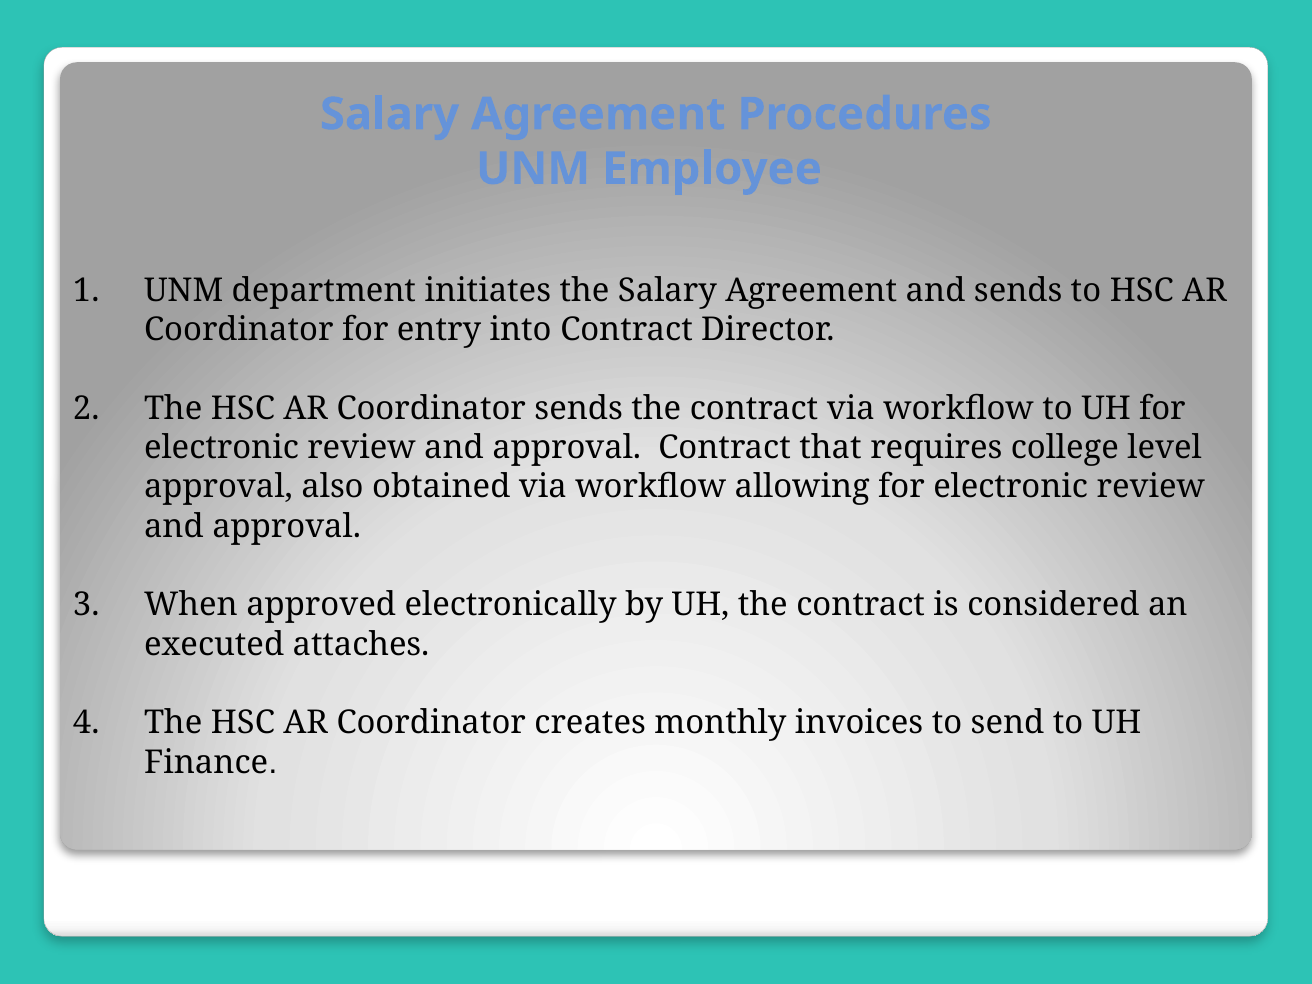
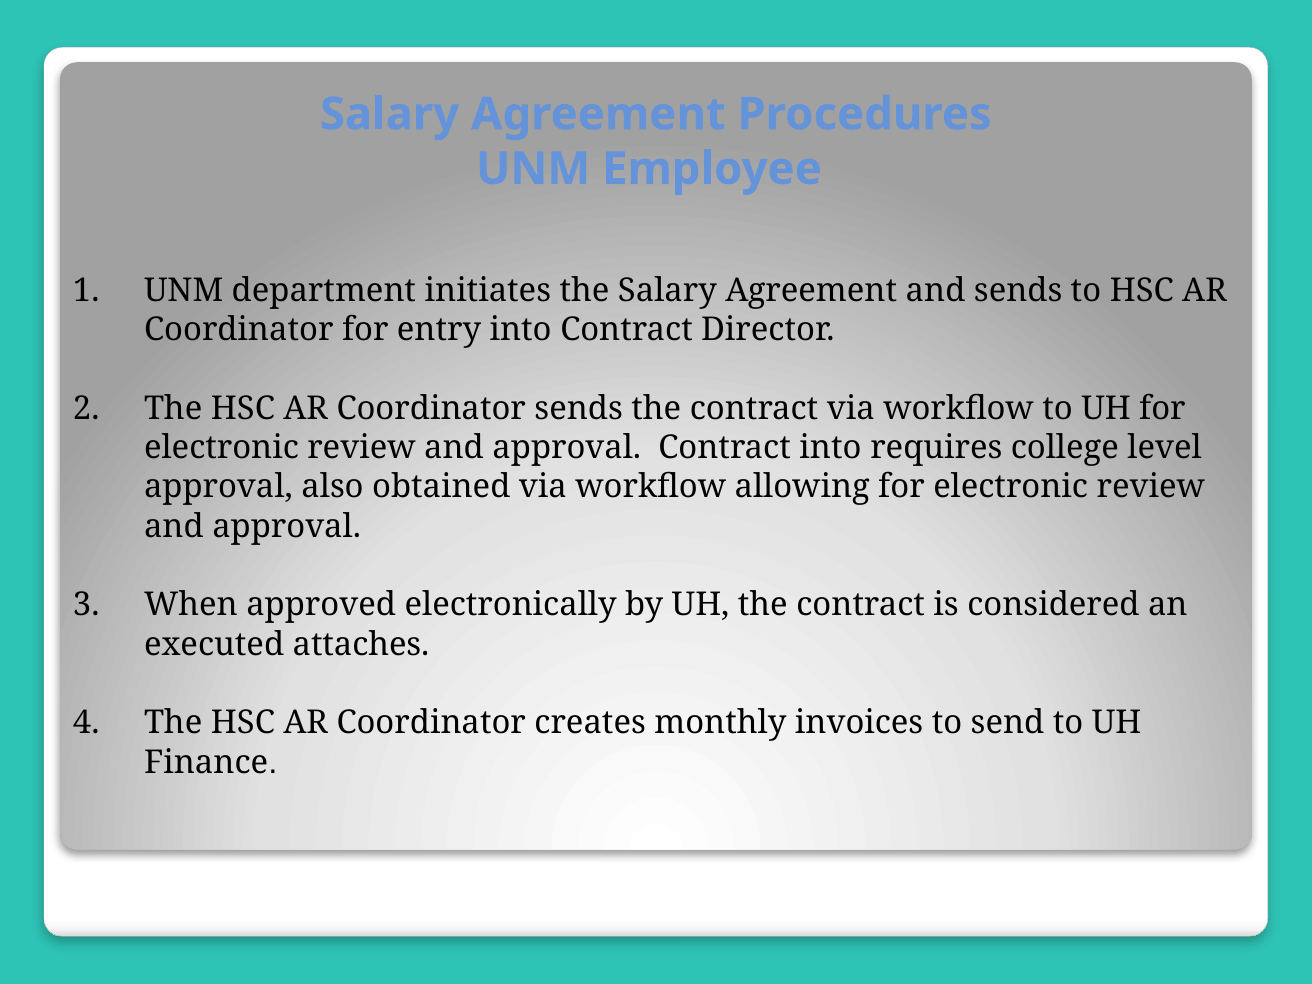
Contract that: that -> into
